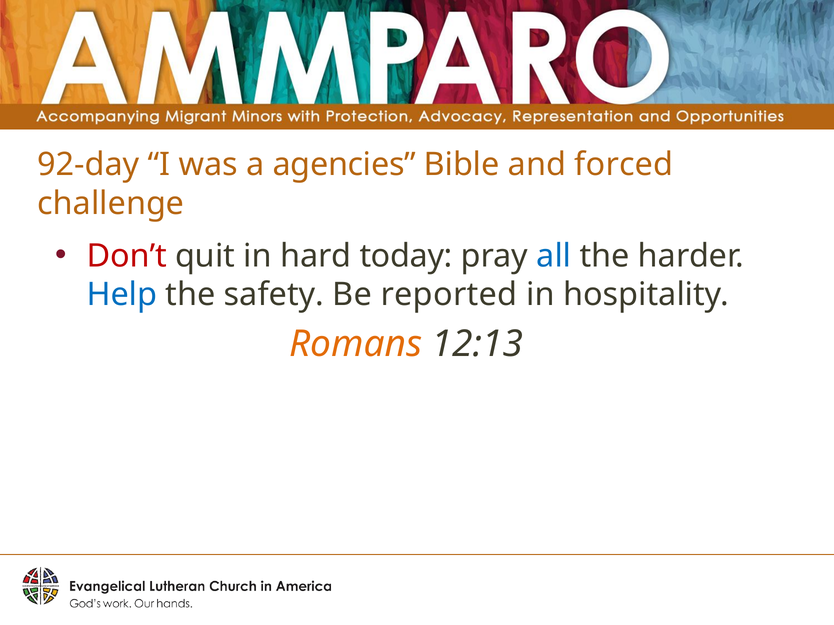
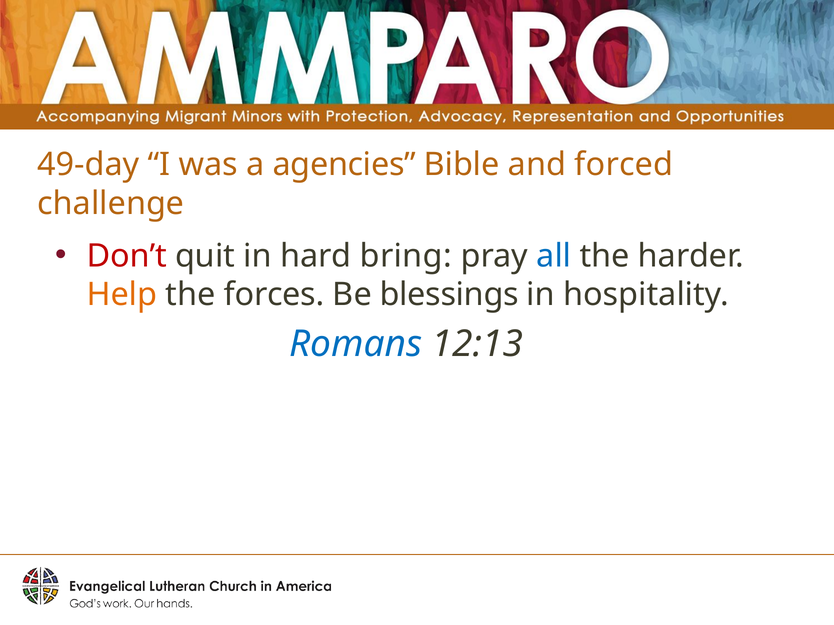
92-day: 92-day -> 49-day
today: today -> bring
Help colour: blue -> orange
safety: safety -> forces
reported: reported -> blessings
Romans colour: orange -> blue
